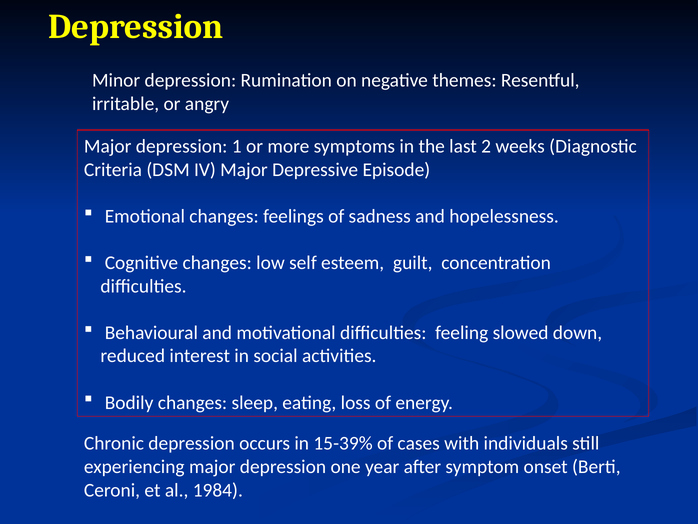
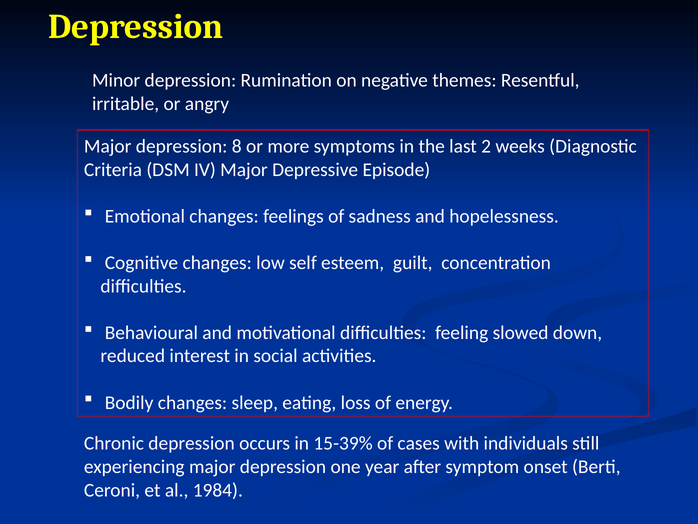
1: 1 -> 8
